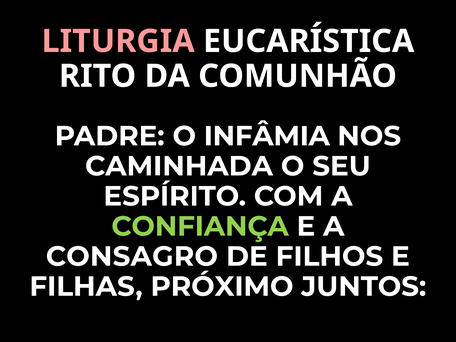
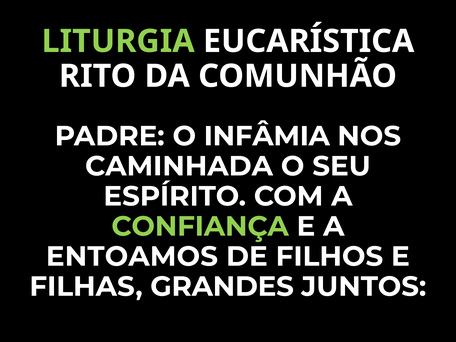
LITURGIA colour: pink -> light green
CONSAGRO: CONSAGRO -> ENTOAMOS
PRÓXIMO: PRÓXIMO -> GRANDES
